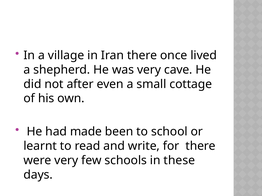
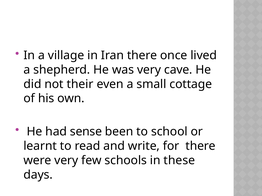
after: after -> their
made: made -> sense
